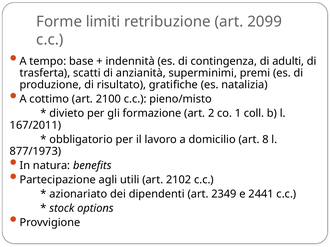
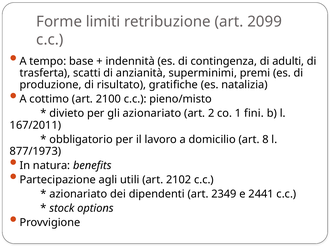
gli formazione: formazione -> azionariato
coll: coll -> fini
